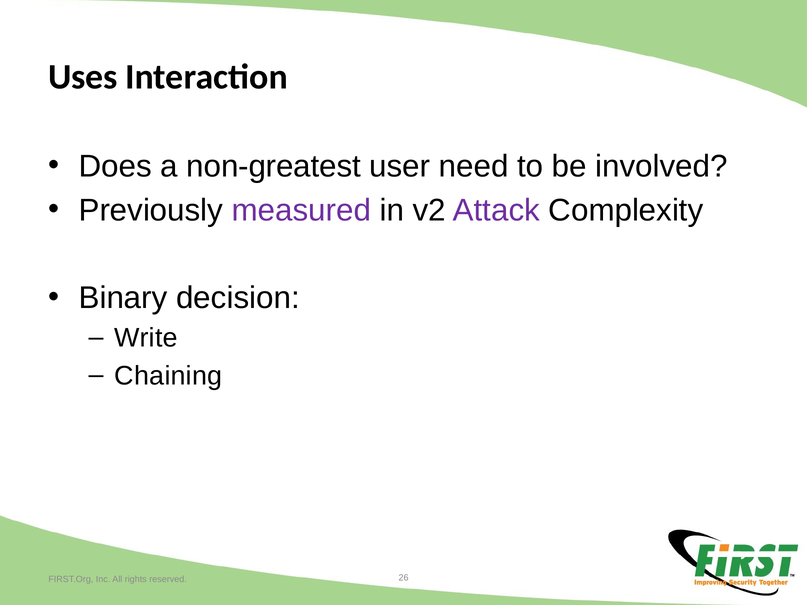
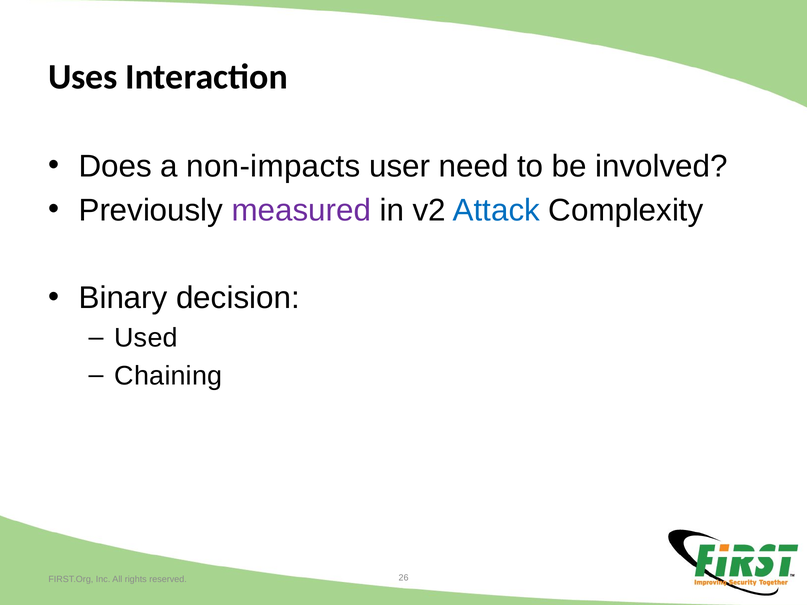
non-greatest: non-greatest -> non-impacts
Attack colour: purple -> blue
Write: Write -> Used
